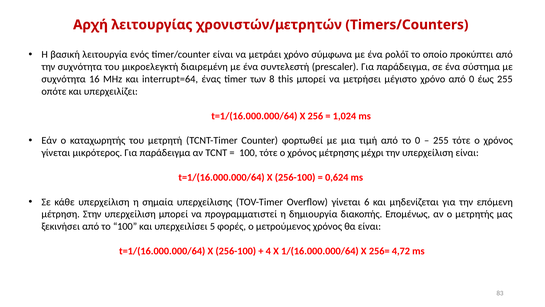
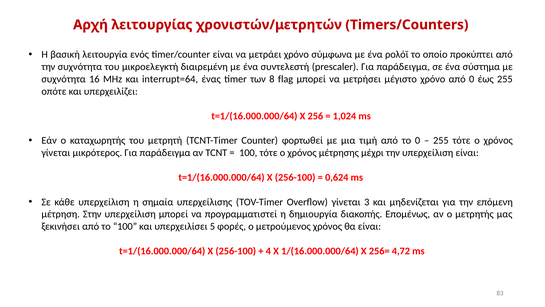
this: this -> flag
6: 6 -> 3
